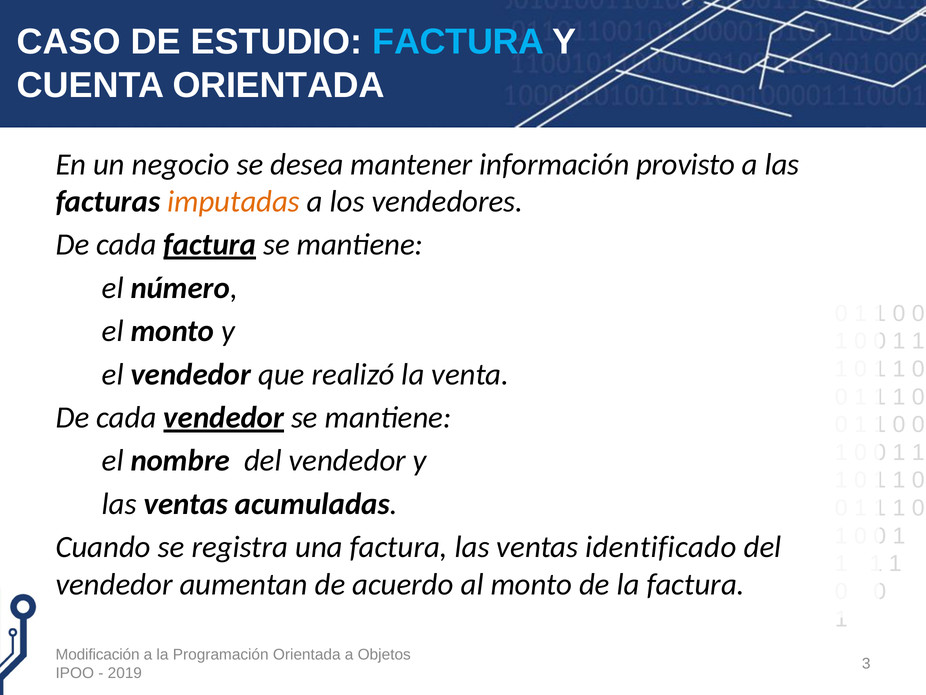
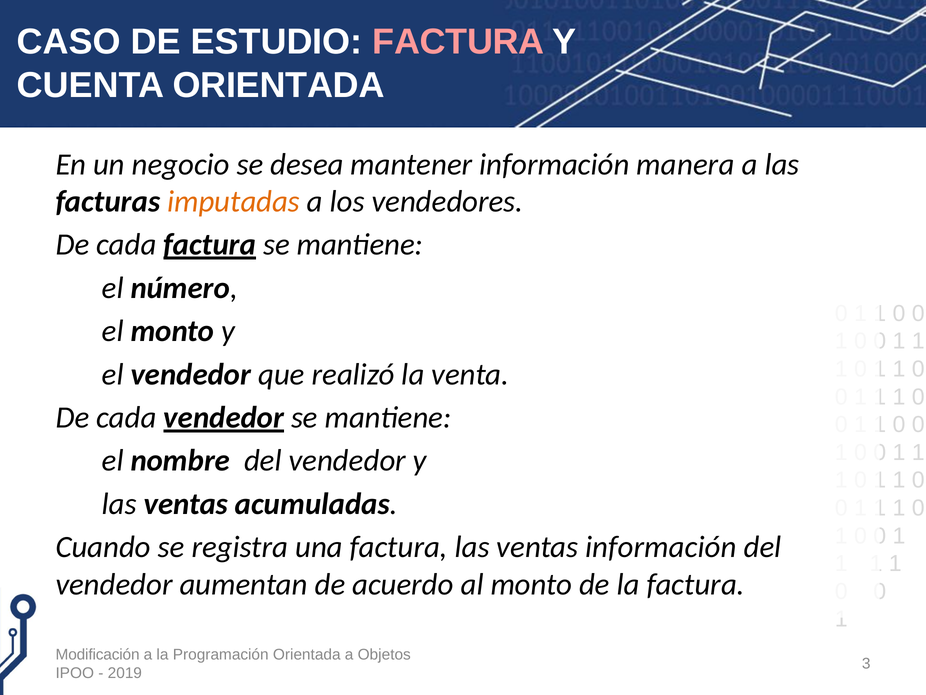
FACTURA at (458, 42) colour: light blue -> pink
provisto: provisto -> manera
ventas identificado: identificado -> información
